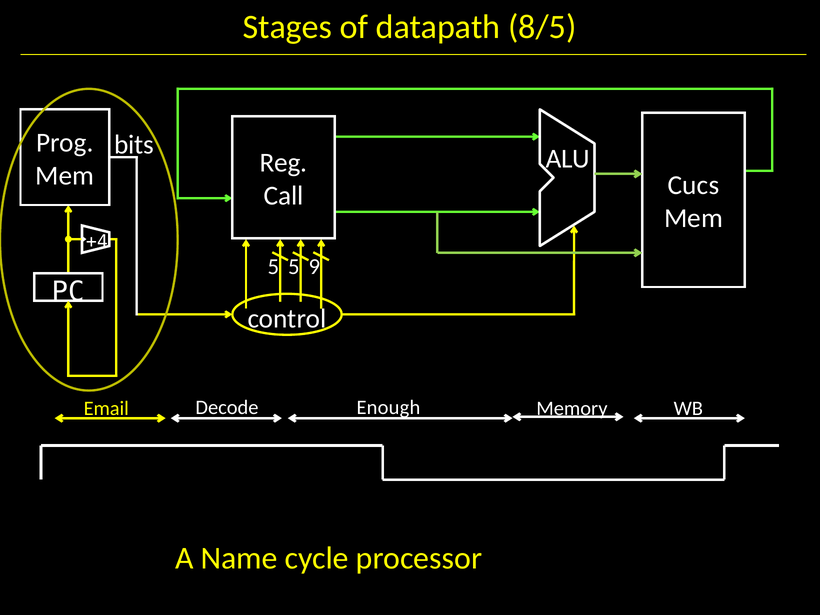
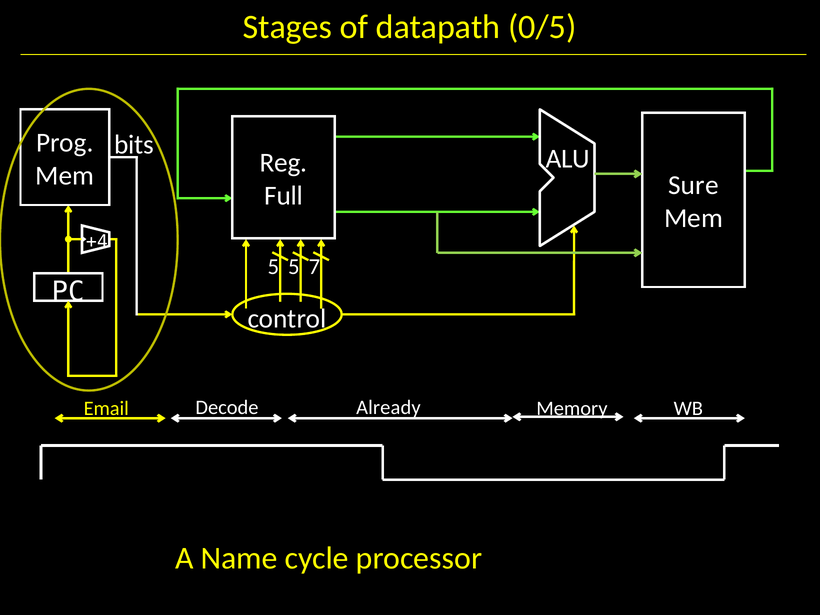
8/5: 8/5 -> 0/5
Cucs: Cucs -> Sure
Call: Call -> Full
9: 9 -> 7
Enough: Enough -> Already
